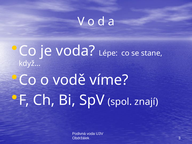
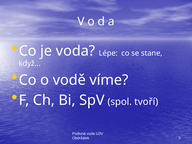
znají: znají -> tvoří
